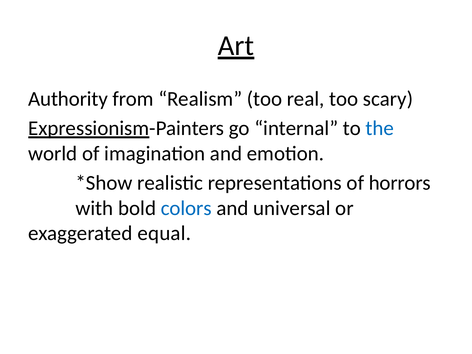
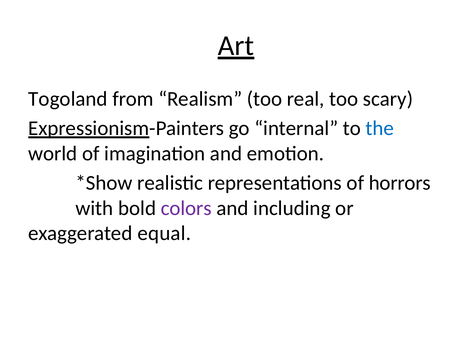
Authority: Authority -> Togoland
colors colour: blue -> purple
universal: universal -> including
